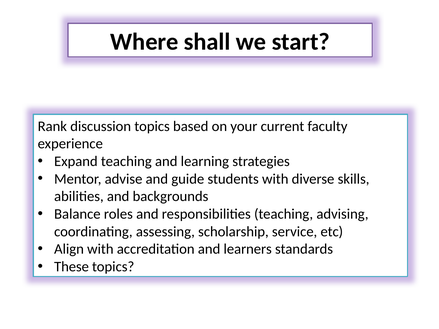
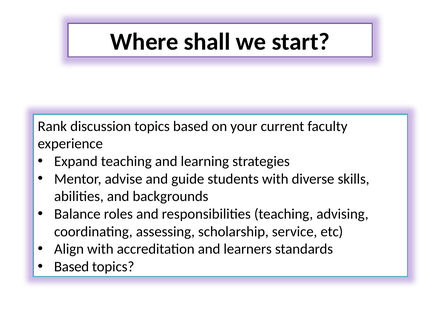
These at (72, 267): These -> Based
